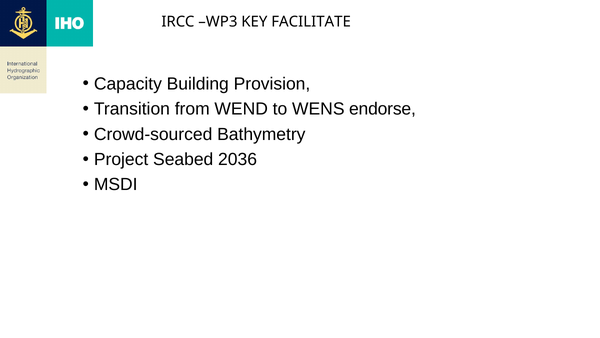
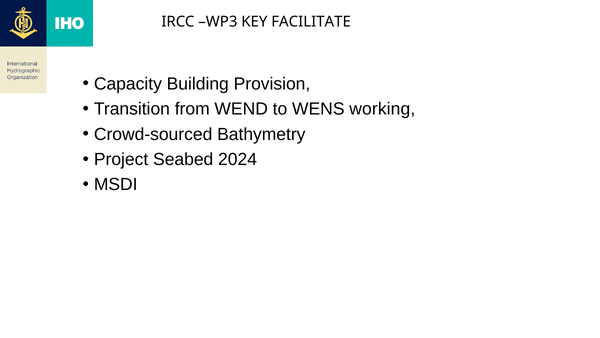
endorse: endorse -> working
2036: 2036 -> 2024
